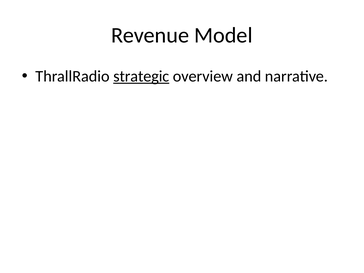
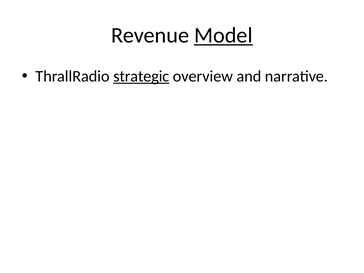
Model underline: none -> present
